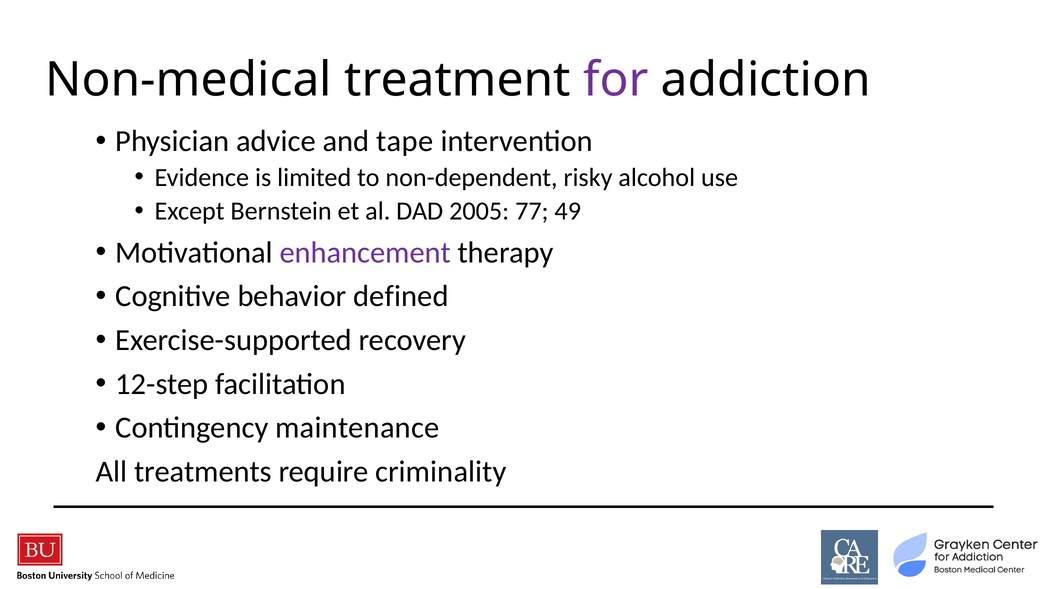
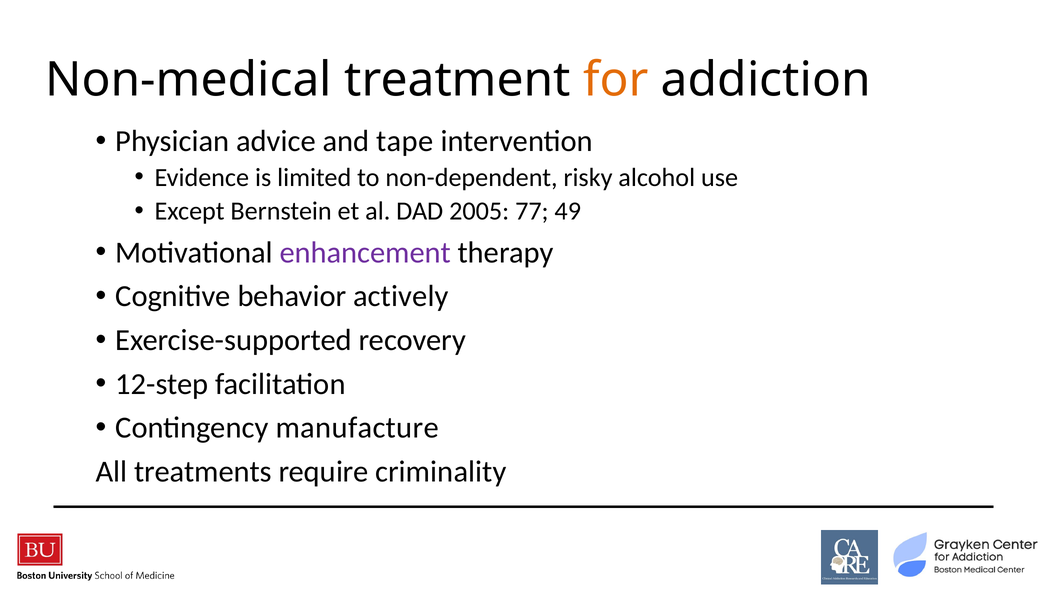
for colour: purple -> orange
defined: defined -> actively
maintenance: maintenance -> manufacture
